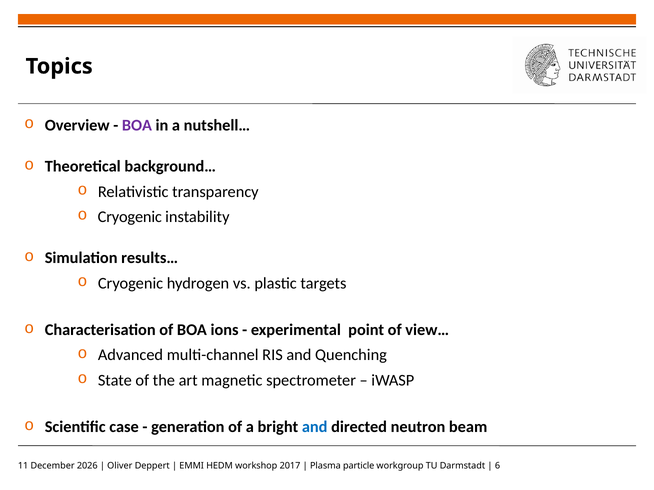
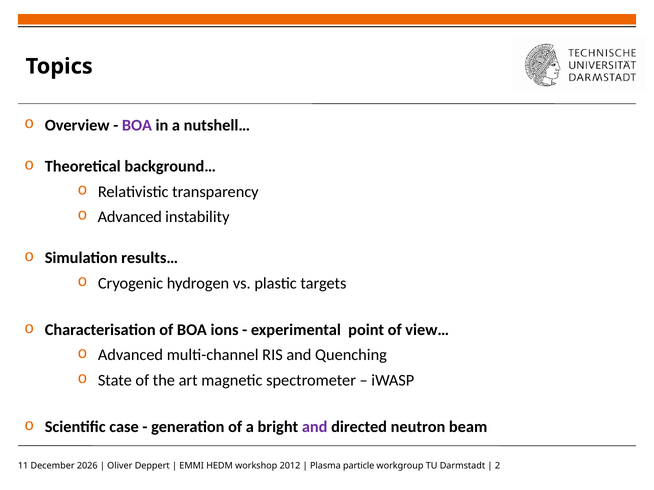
Cryogenic at (130, 217): Cryogenic -> Advanced
and at (315, 427) colour: blue -> purple
2017: 2017 -> 2012
6: 6 -> 2
